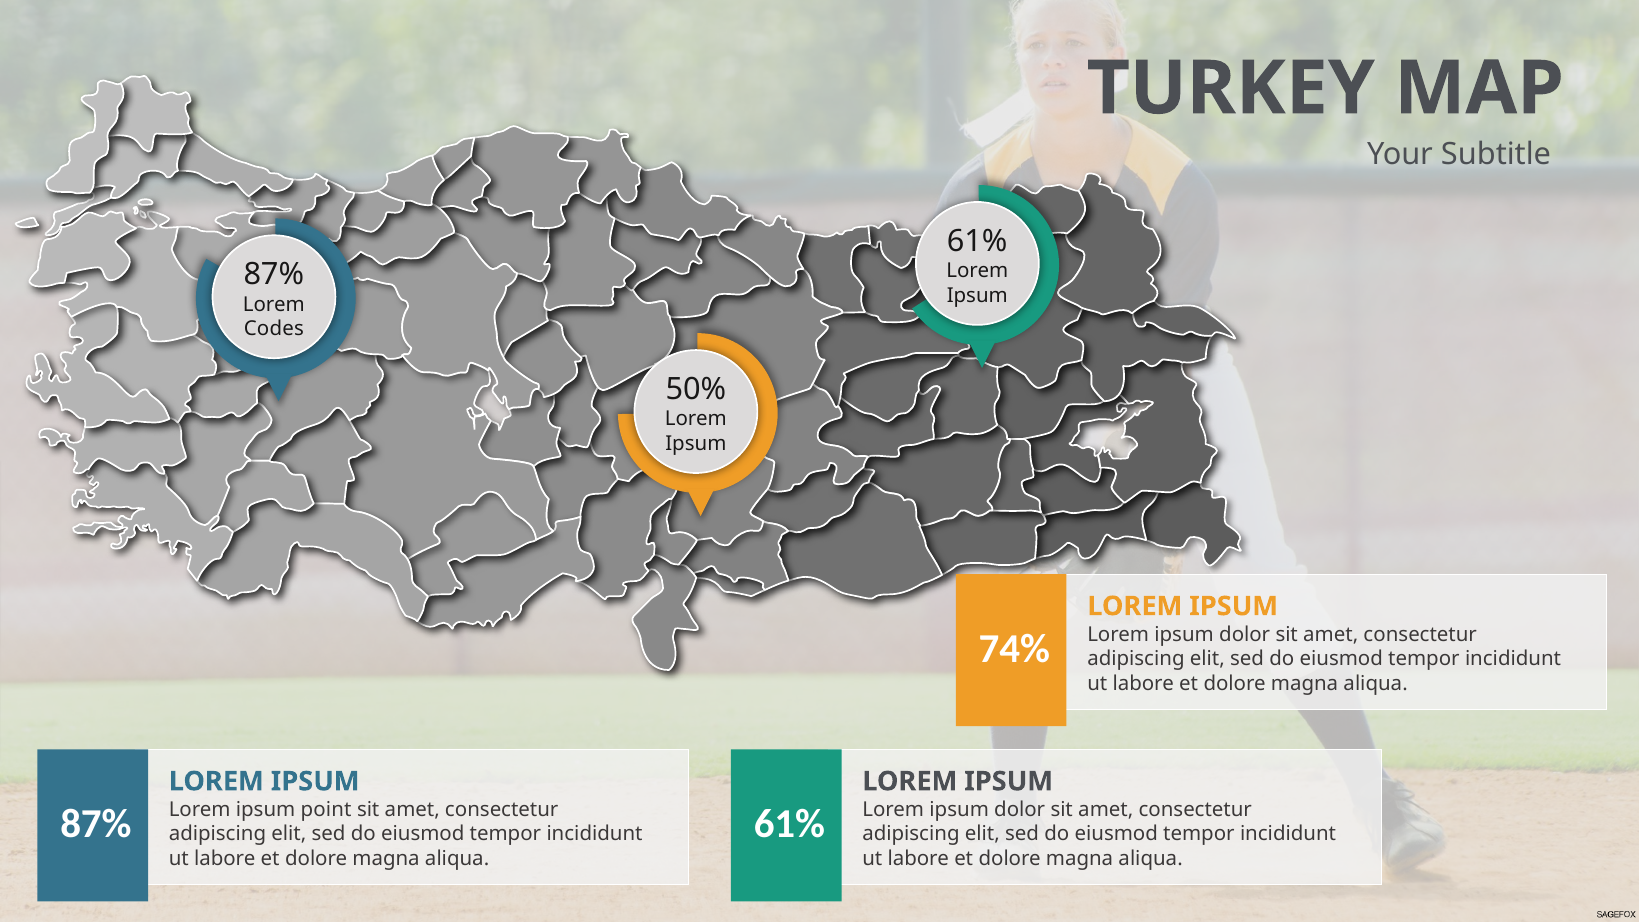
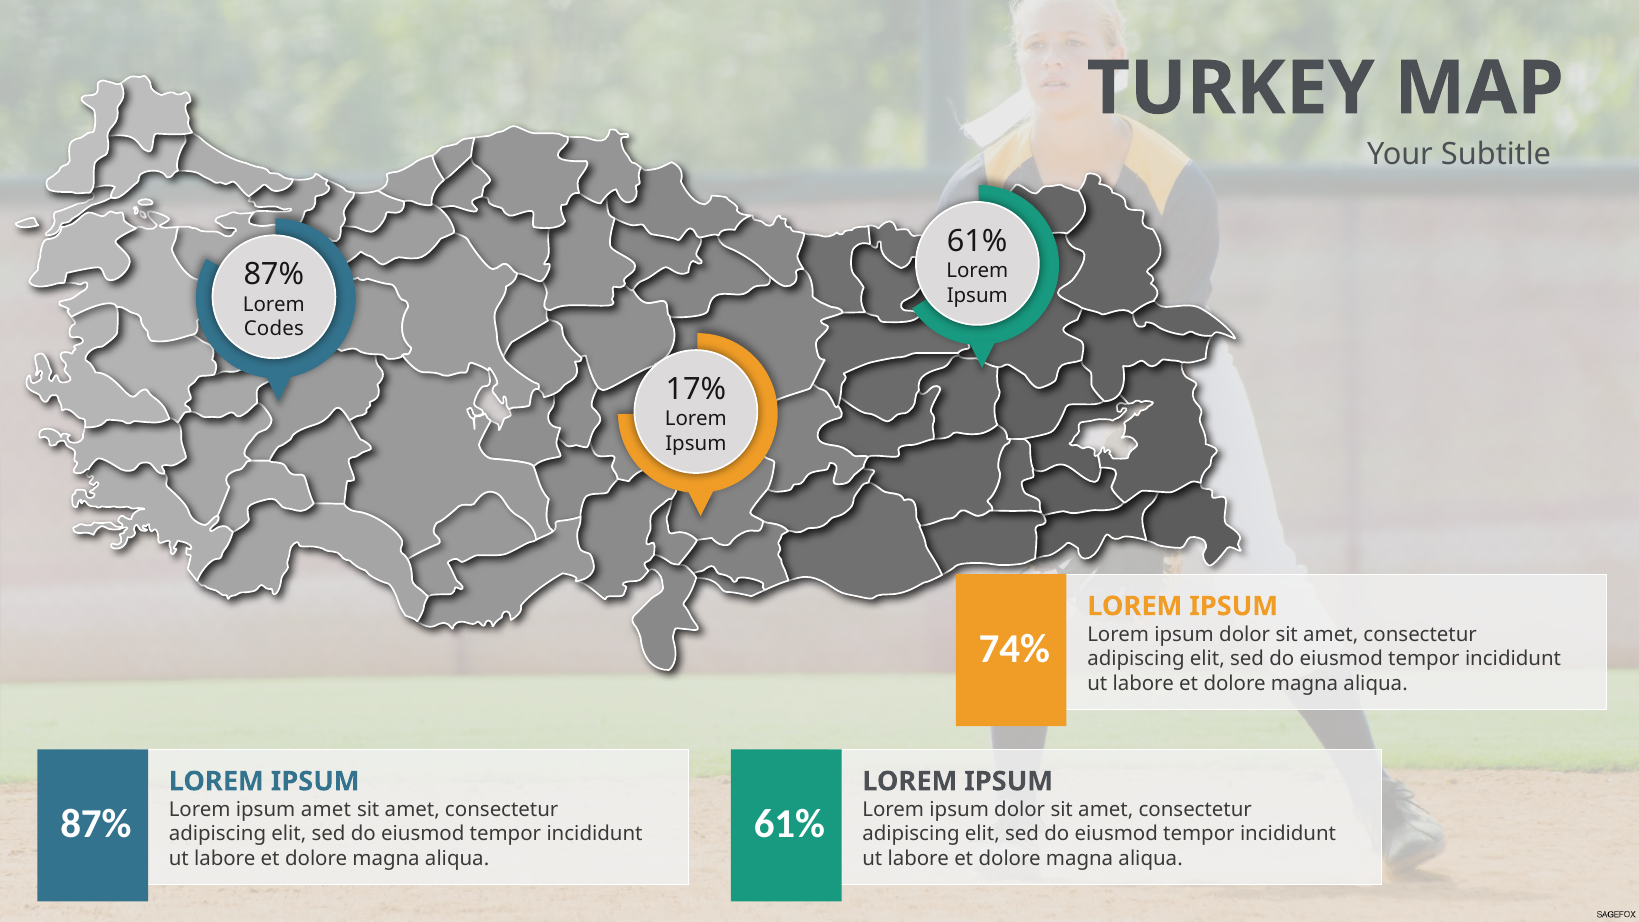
50%: 50% -> 17%
ipsum point: point -> amet
